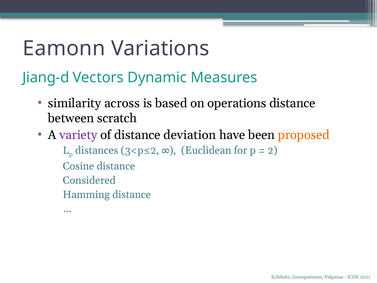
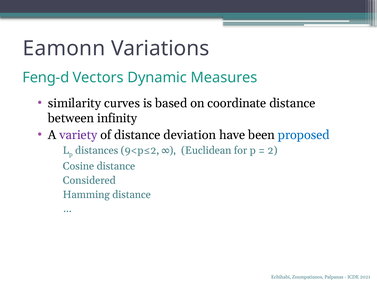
Jiang-d: Jiang-d -> Feng-d
across: across -> curves
operations: operations -> coordinate
scratch: scratch -> infinity
proposed colour: orange -> blue
3<p≤2: 3<p≤2 -> 9<p≤2
